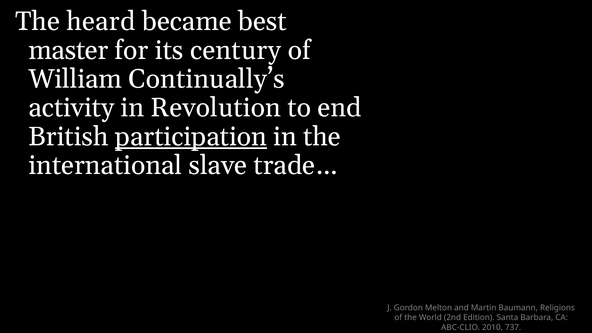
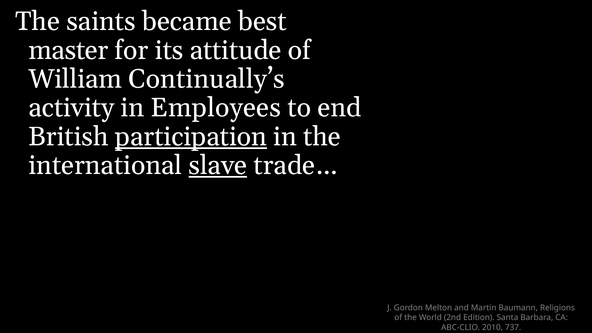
heard: heard -> saints
century: century -> attitude
Revolution: Revolution -> Employees
slave underline: none -> present
